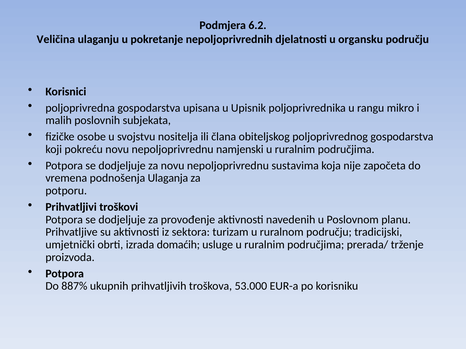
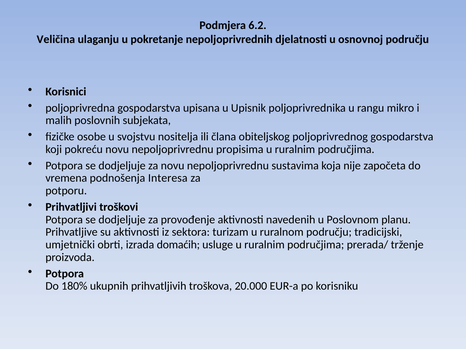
organsku: organsku -> osnovnoj
namjenski: namjenski -> propisima
Ulaganja: Ulaganja -> Interesa
887%: 887% -> 180%
53.000: 53.000 -> 20.000
